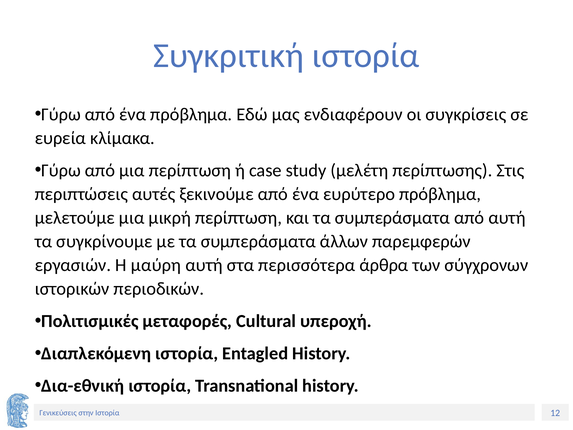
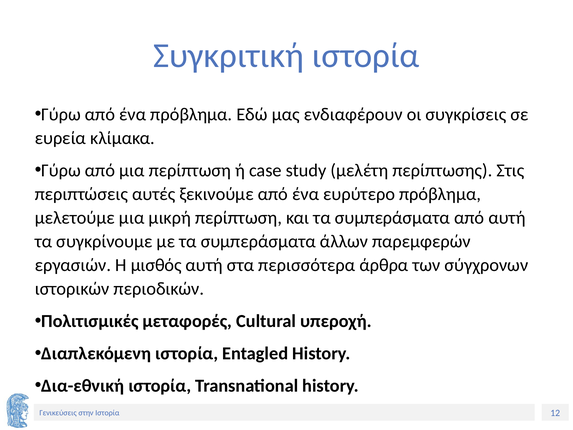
μαύρη: μαύρη -> μισθός
